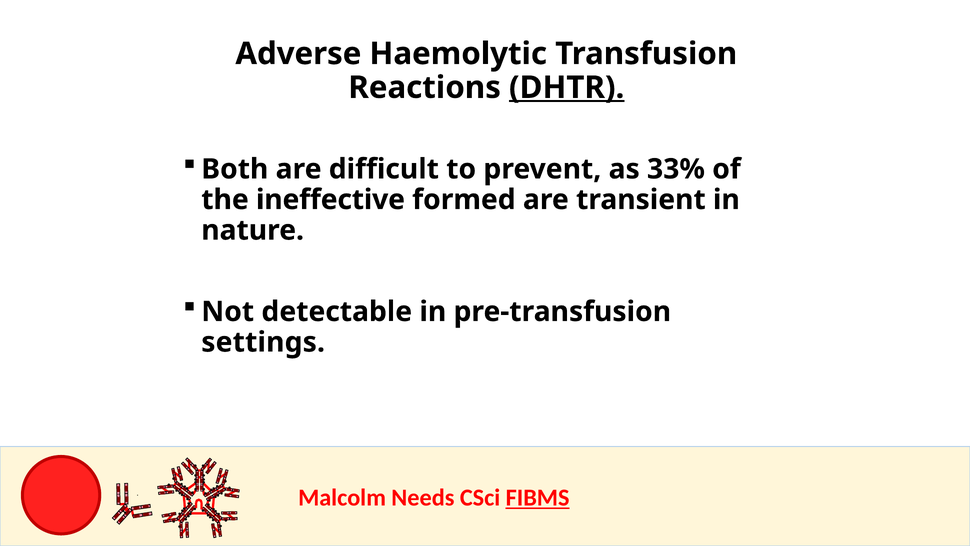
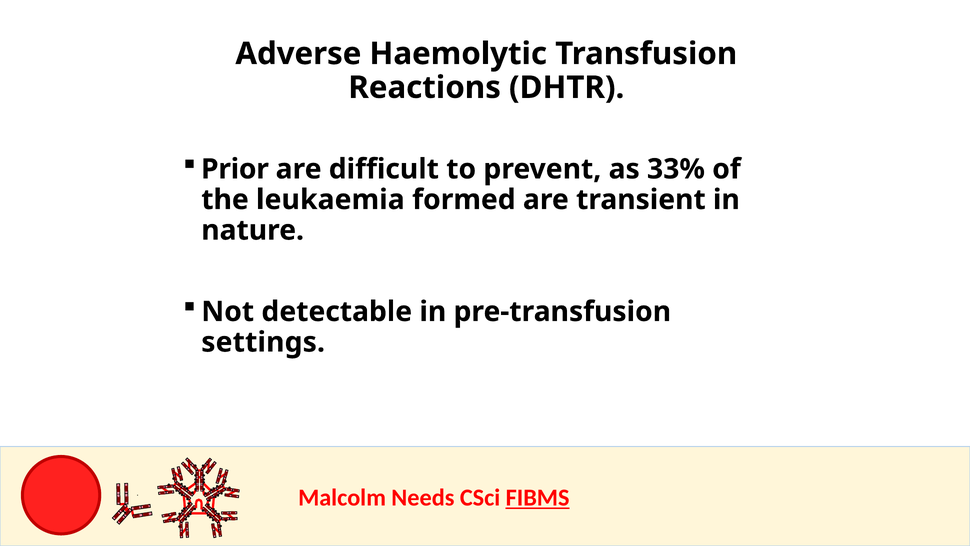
DHTR underline: present -> none
Both: Both -> Prior
ineffective: ineffective -> leukaemia
